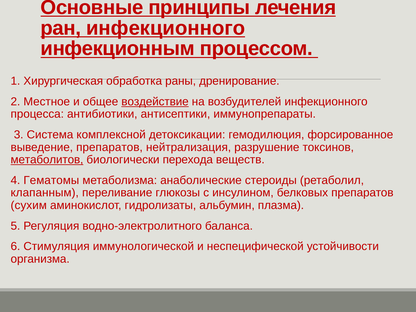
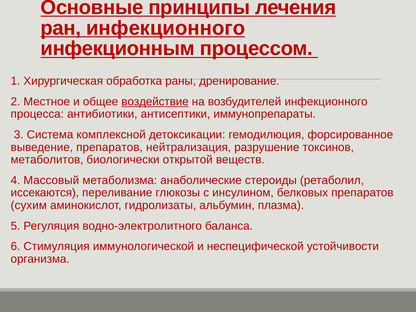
метаболитов underline: present -> none
перехода: перехода -> открытой
Гематомы: Гематомы -> Массовый
клапанным: клапанным -> иссекаются
